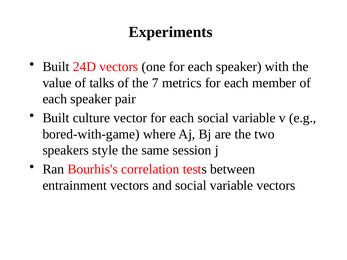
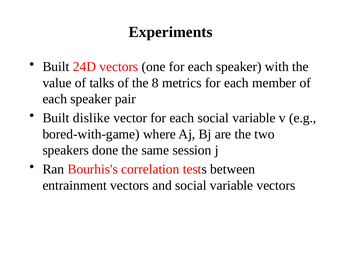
7: 7 -> 8
culture: culture -> dislike
style: style -> done
